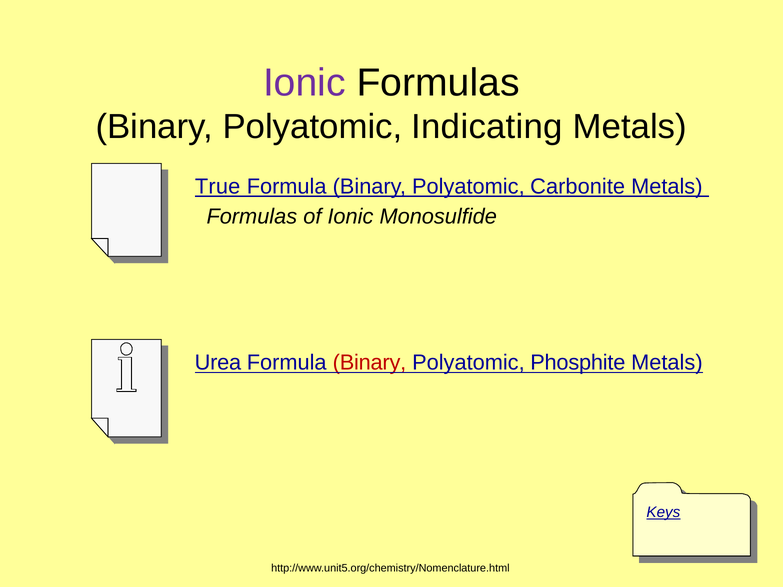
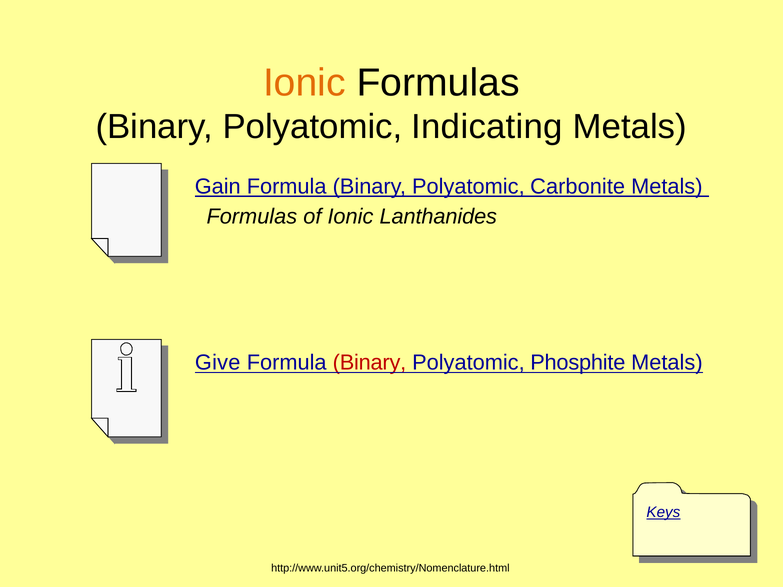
Ionic at (304, 83) colour: purple -> orange
True: True -> Gain
Monosulfide: Monosulfide -> Lanthanides
Urea: Urea -> Give
